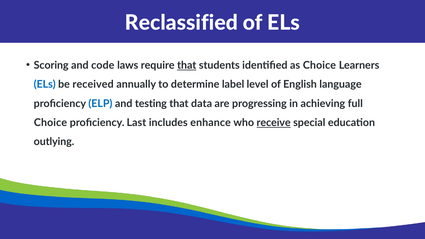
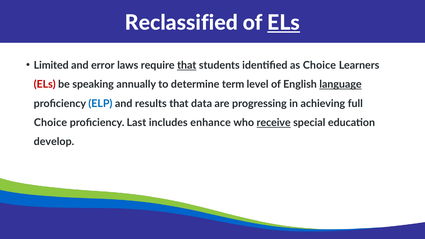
ELs at (284, 23) underline: none -> present
Scoring: Scoring -> Limited
code: code -> error
ELs at (45, 84) colour: blue -> red
received: received -> speaking
label: label -> term
language underline: none -> present
testing: testing -> results
outlying: outlying -> develop
